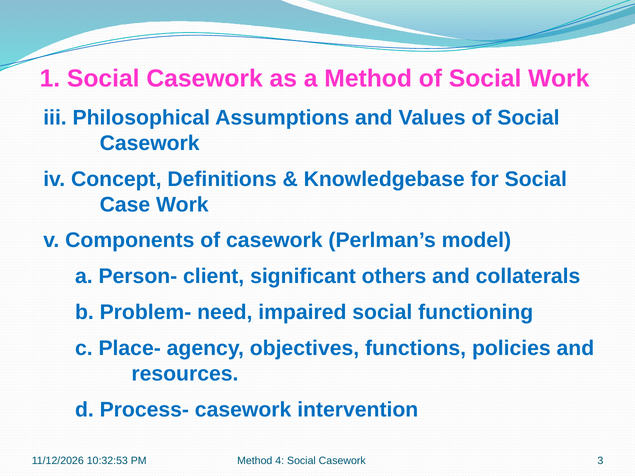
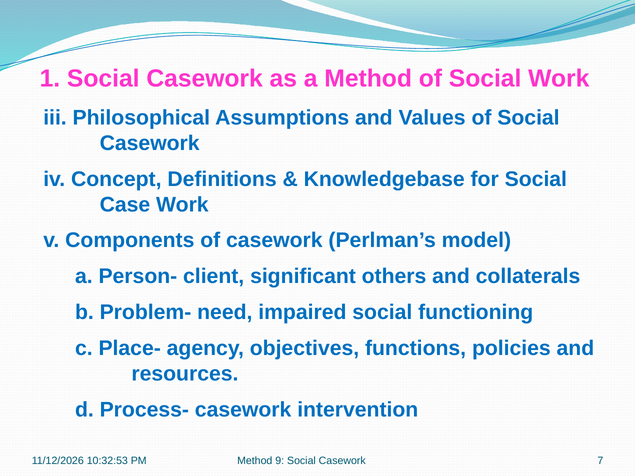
4: 4 -> 9
3: 3 -> 7
